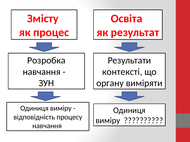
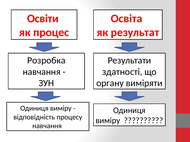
Змісту: Змісту -> Освіти
контексті: контексті -> здатності
